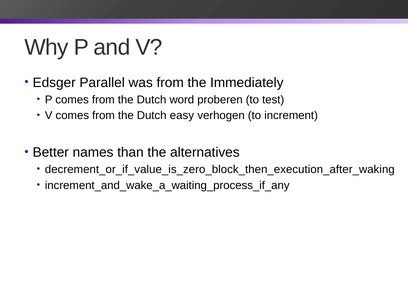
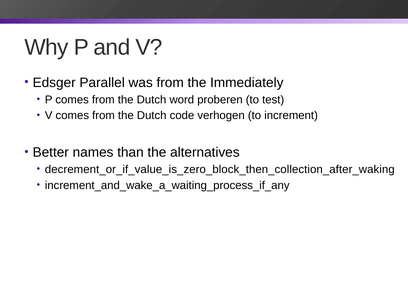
easy: easy -> code
decrement_or_if_value_is_zero_block_then_execution_after_waking: decrement_or_if_value_is_zero_block_then_execution_after_waking -> decrement_or_if_value_is_zero_block_then_collection_after_waking
